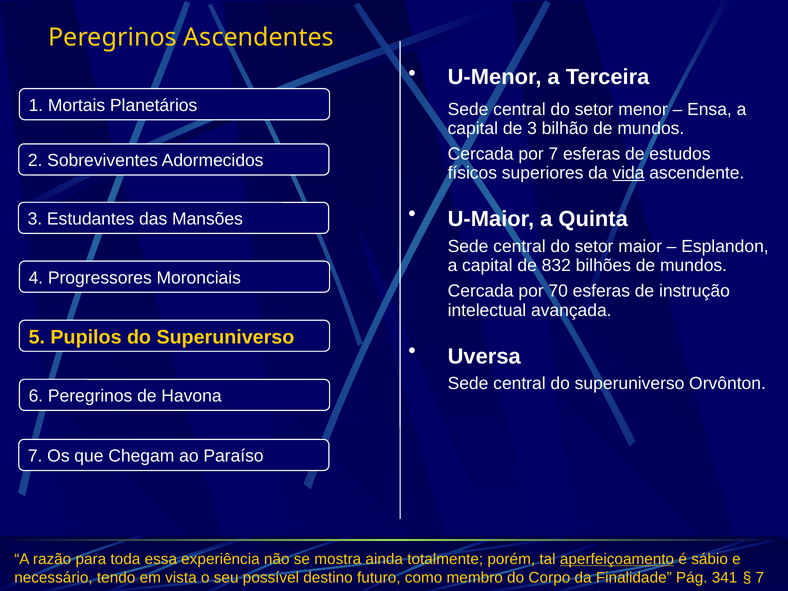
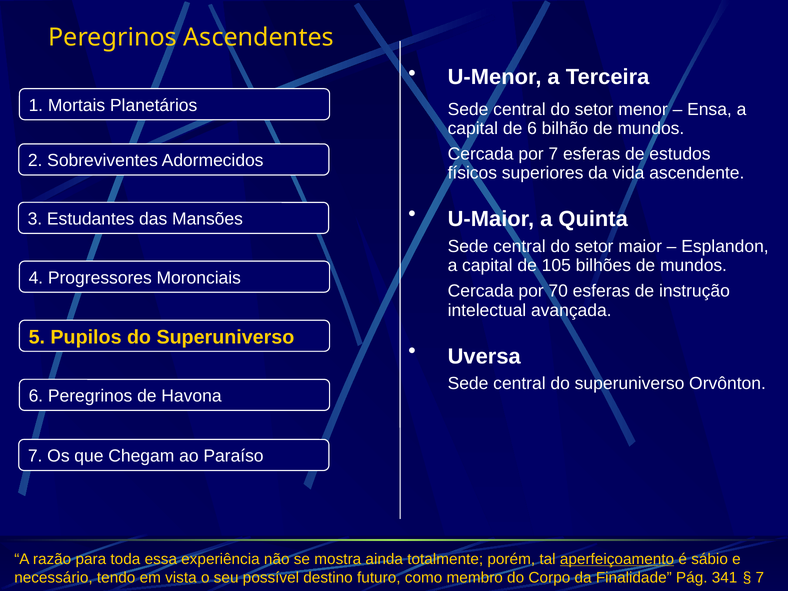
de 3: 3 -> 6
vida underline: present -> none
832: 832 -> 105
